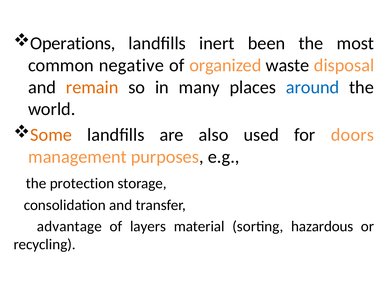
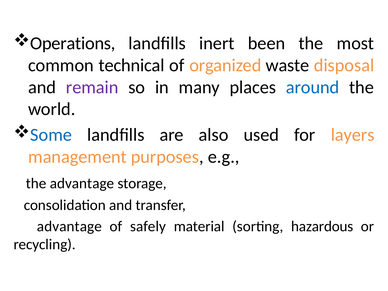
negative: negative -> technical
remain colour: orange -> purple
Some colour: orange -> blue
doors: doors -> layers
the protection: protection -> advantage
layers: layers -> safely
